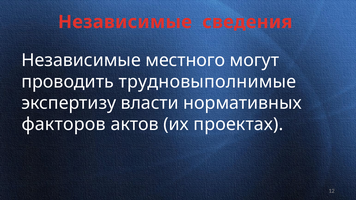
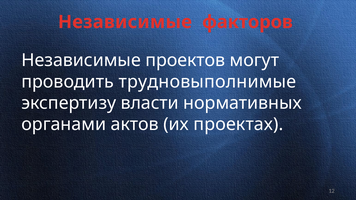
сведения: сведения -> факторов
местного: местного -> проектов
факторов: факторов -> органами
